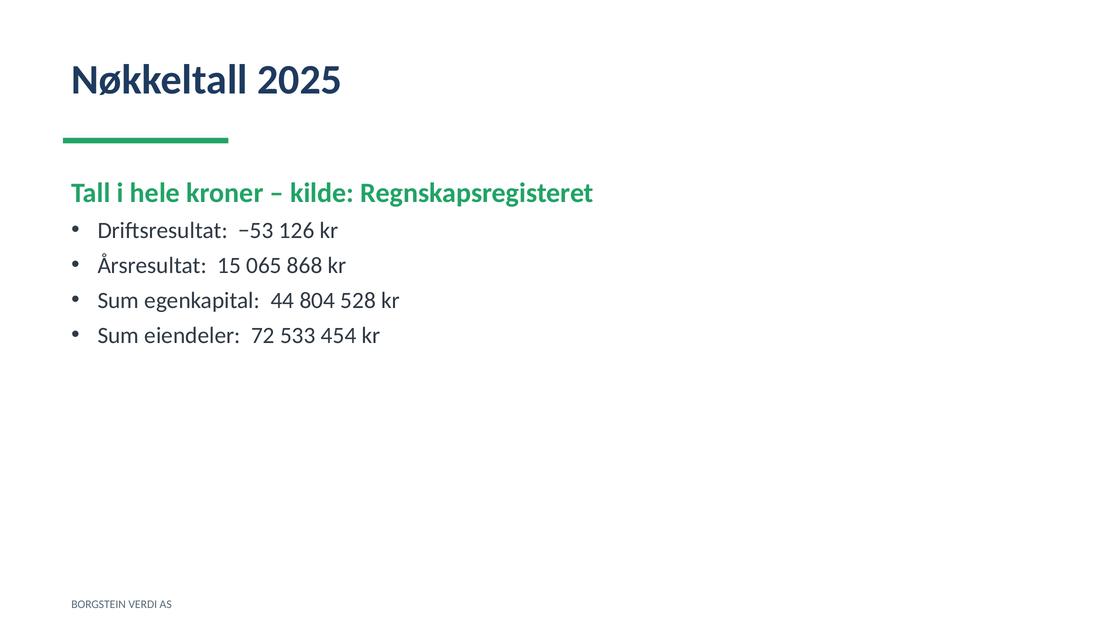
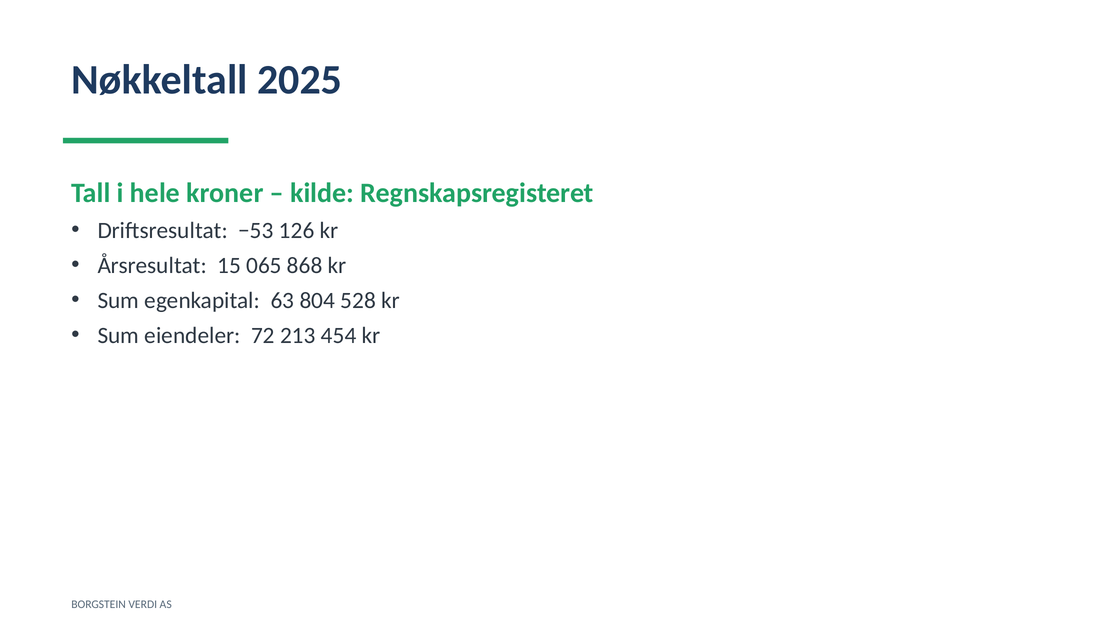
44: 44 -> 63
533: 533 -> 213
